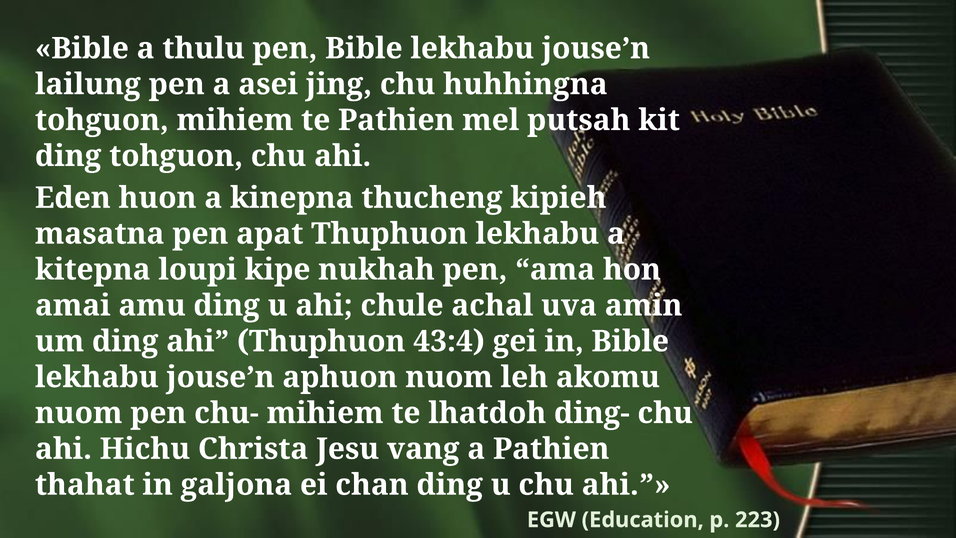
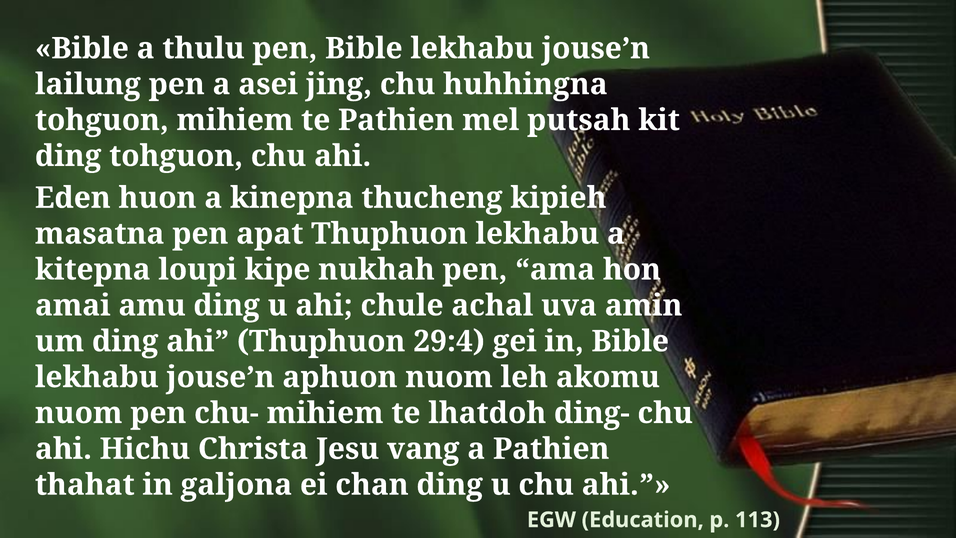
43:4: 43:4 -> 29:4
223: 223 -> 113
